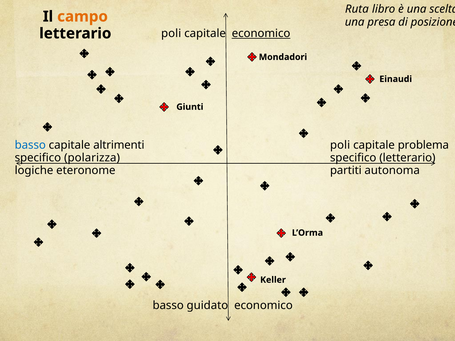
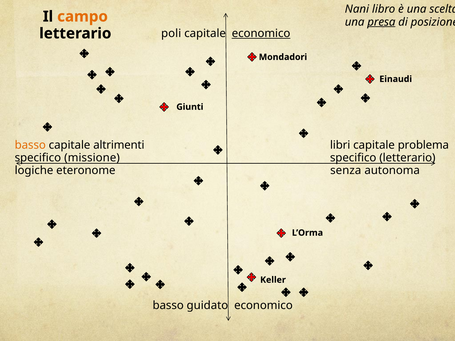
Ruta: Ruta -> Nani
presa underline: none -> present
basso at (30, 145) colour: blue -> orange
poli at (340, 145): poli -> libri
polarizza: polarizza -> missione
partiti: partiti -> senza
